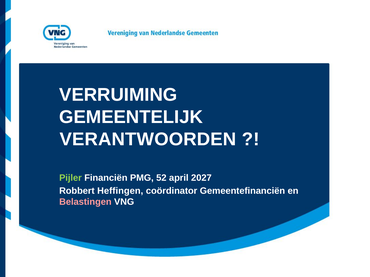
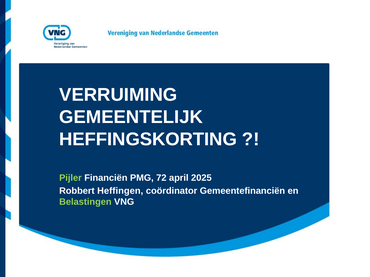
VERANTWOORDEN: VERANTWOORDEN -> HEFFINGSKORTING
52: 52 -> 72
2027: 2027 -> 2025
Belastingen colour: pink -> light green
